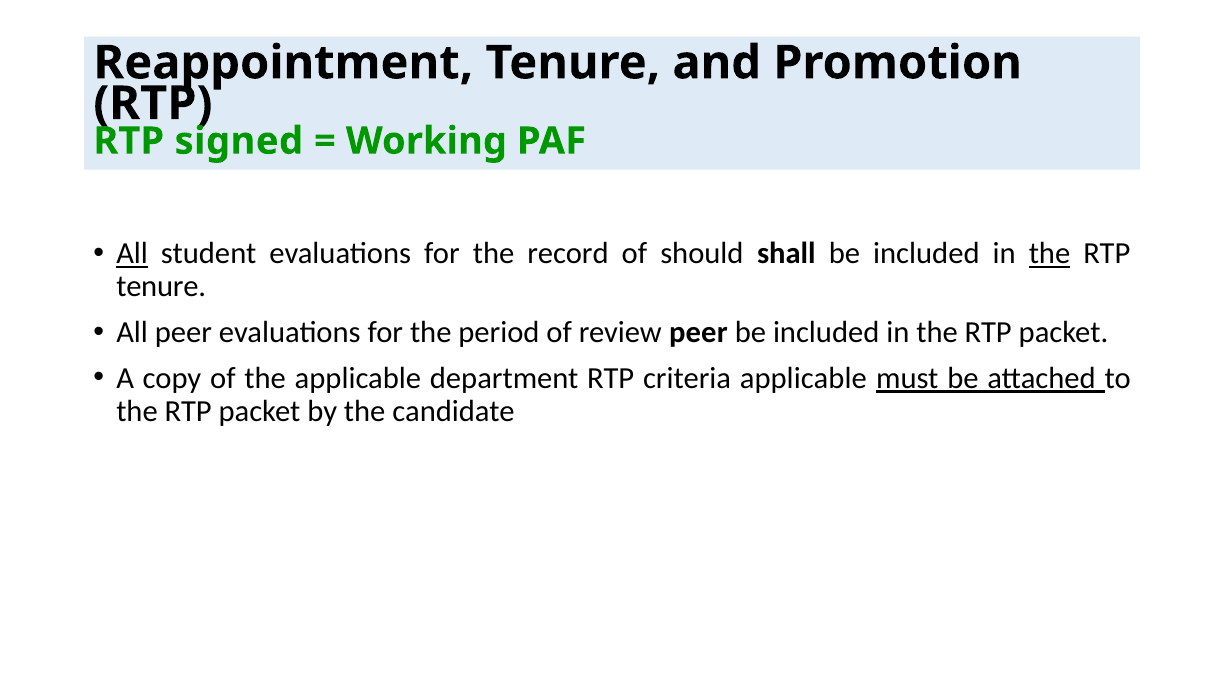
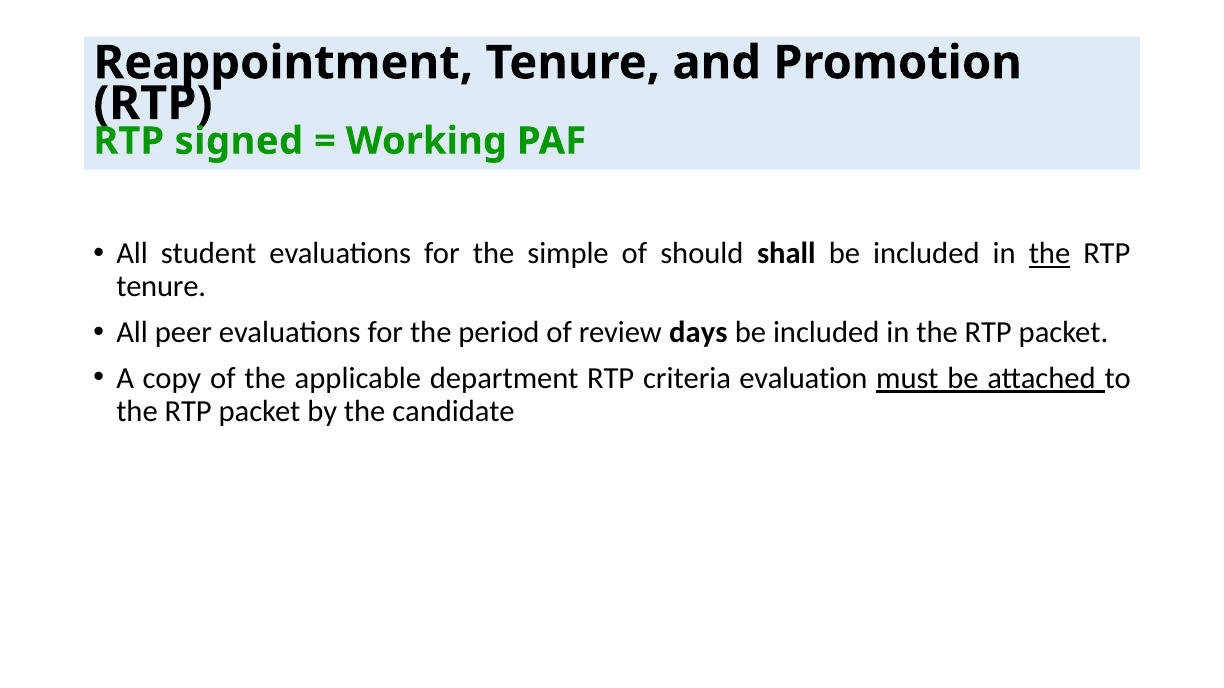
All at (132, 254) underline: present -> none
record: record -> simple
review peer: peer -> days
criteria applicable: applicable -> evaluation
